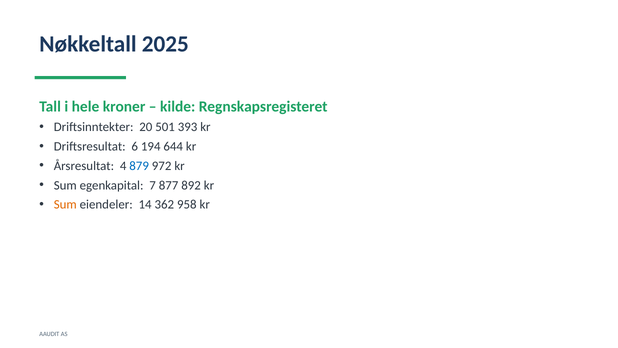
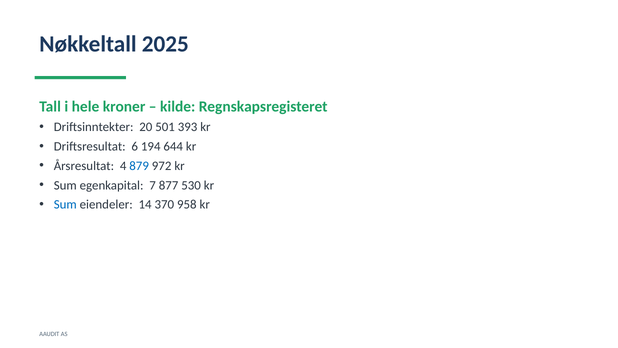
892: 892 -> 530
Sum at (65, 204) colour: orange -> blue
362: 362 -> 370
